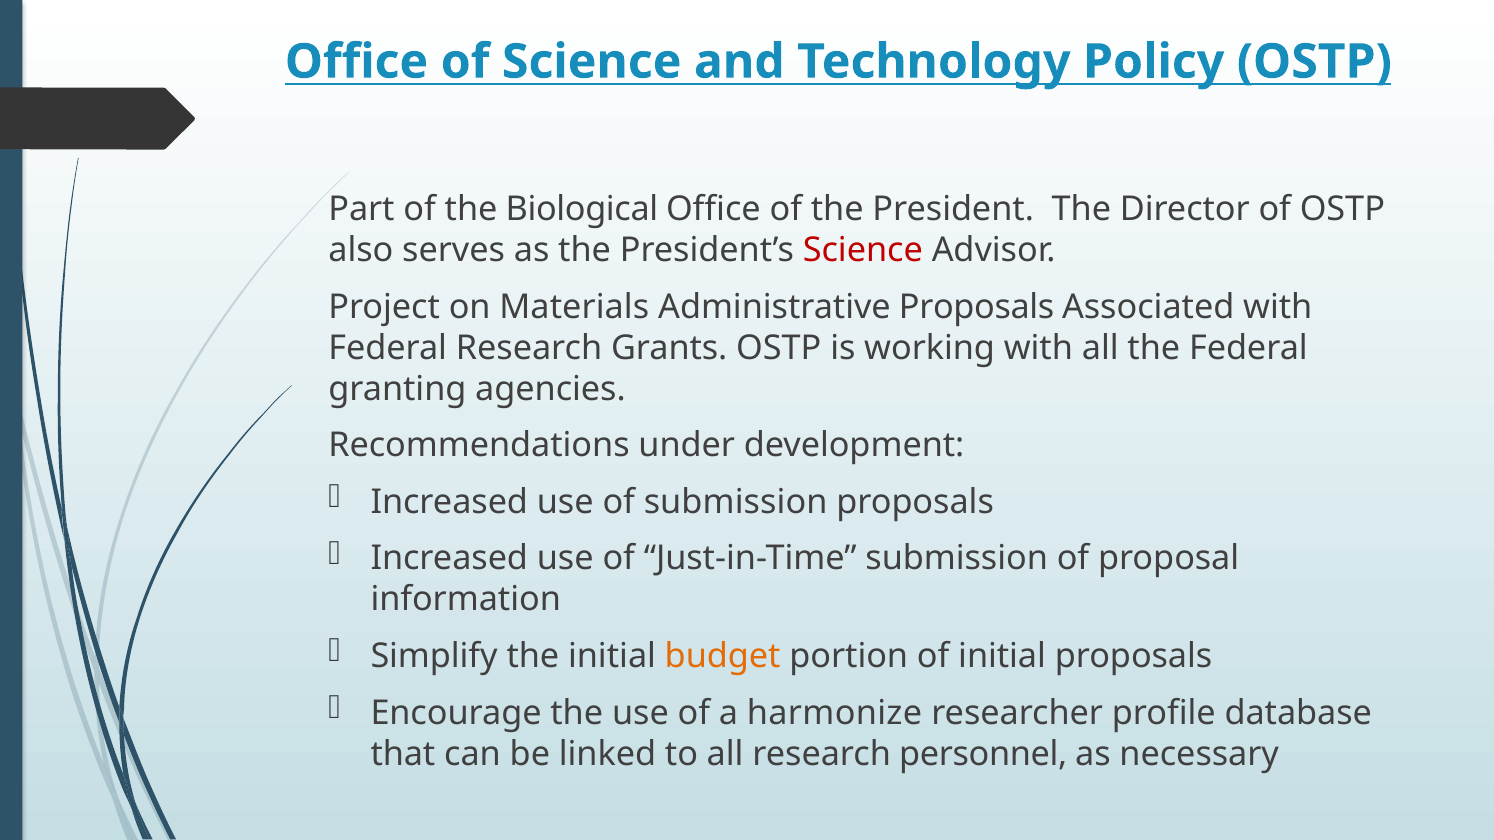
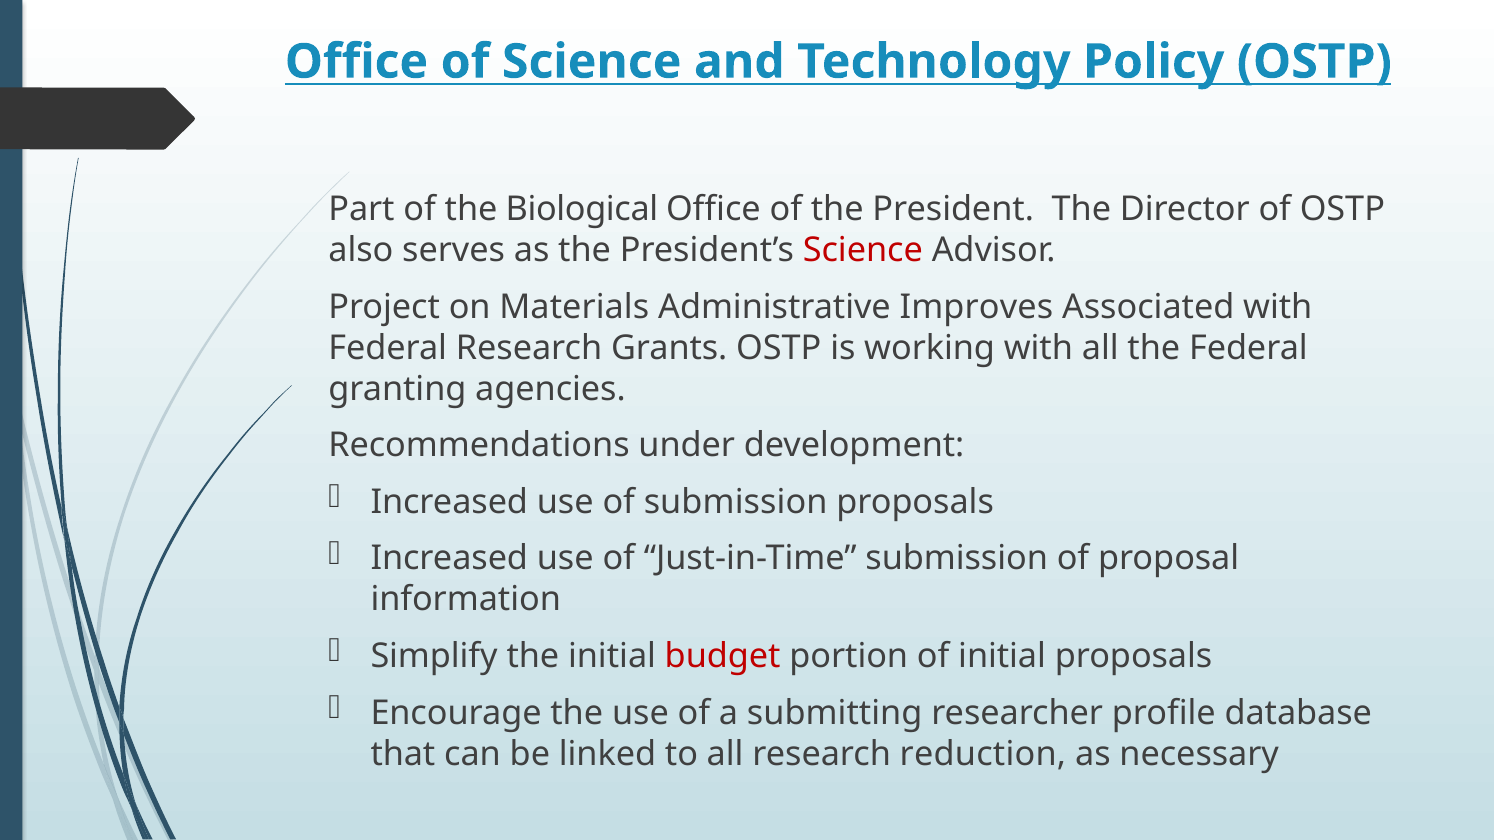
Administrative Proposals: Proposals -> Improves
budget colour: orange -> red
harmonize: harmonize -> submitting
personnel: personnel -> reduction
